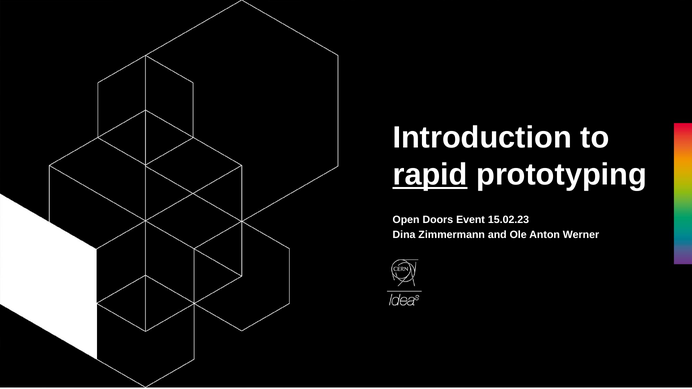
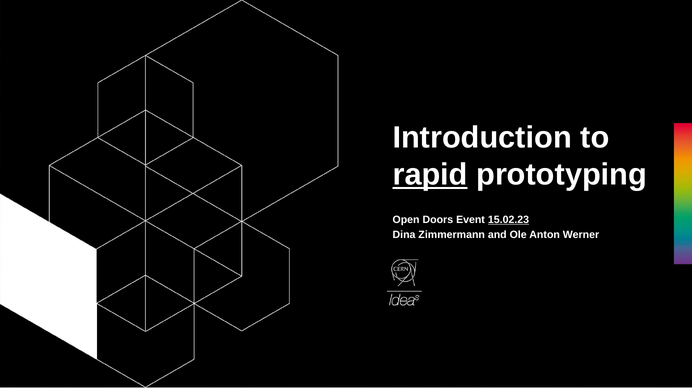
15.02.23 underline: none -> present
